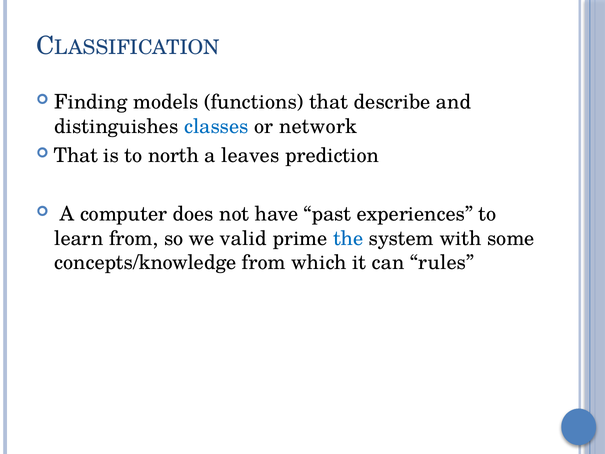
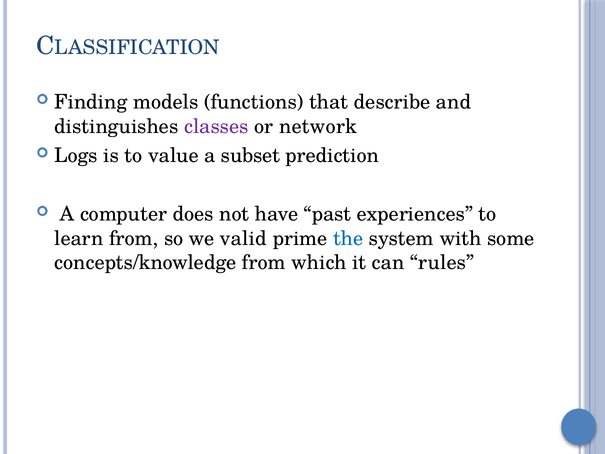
classes colour: blue -> purple
That at (76, 156): That -> Logs
north: north -> value
leaves: leaves -> subset
